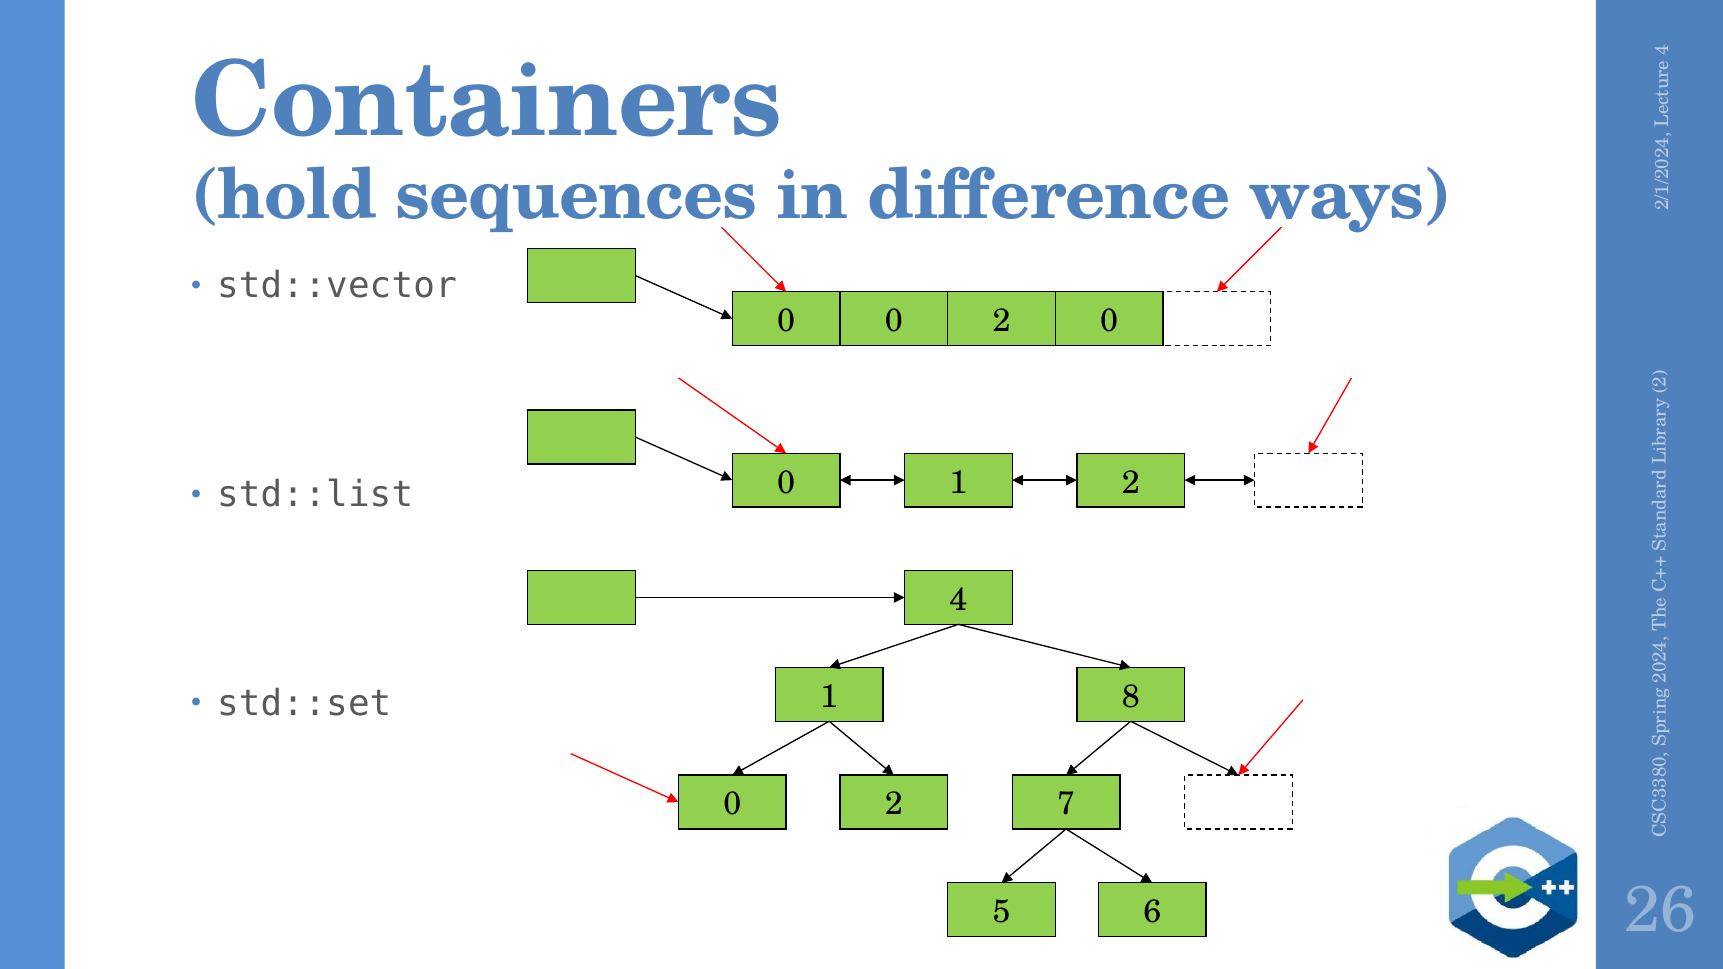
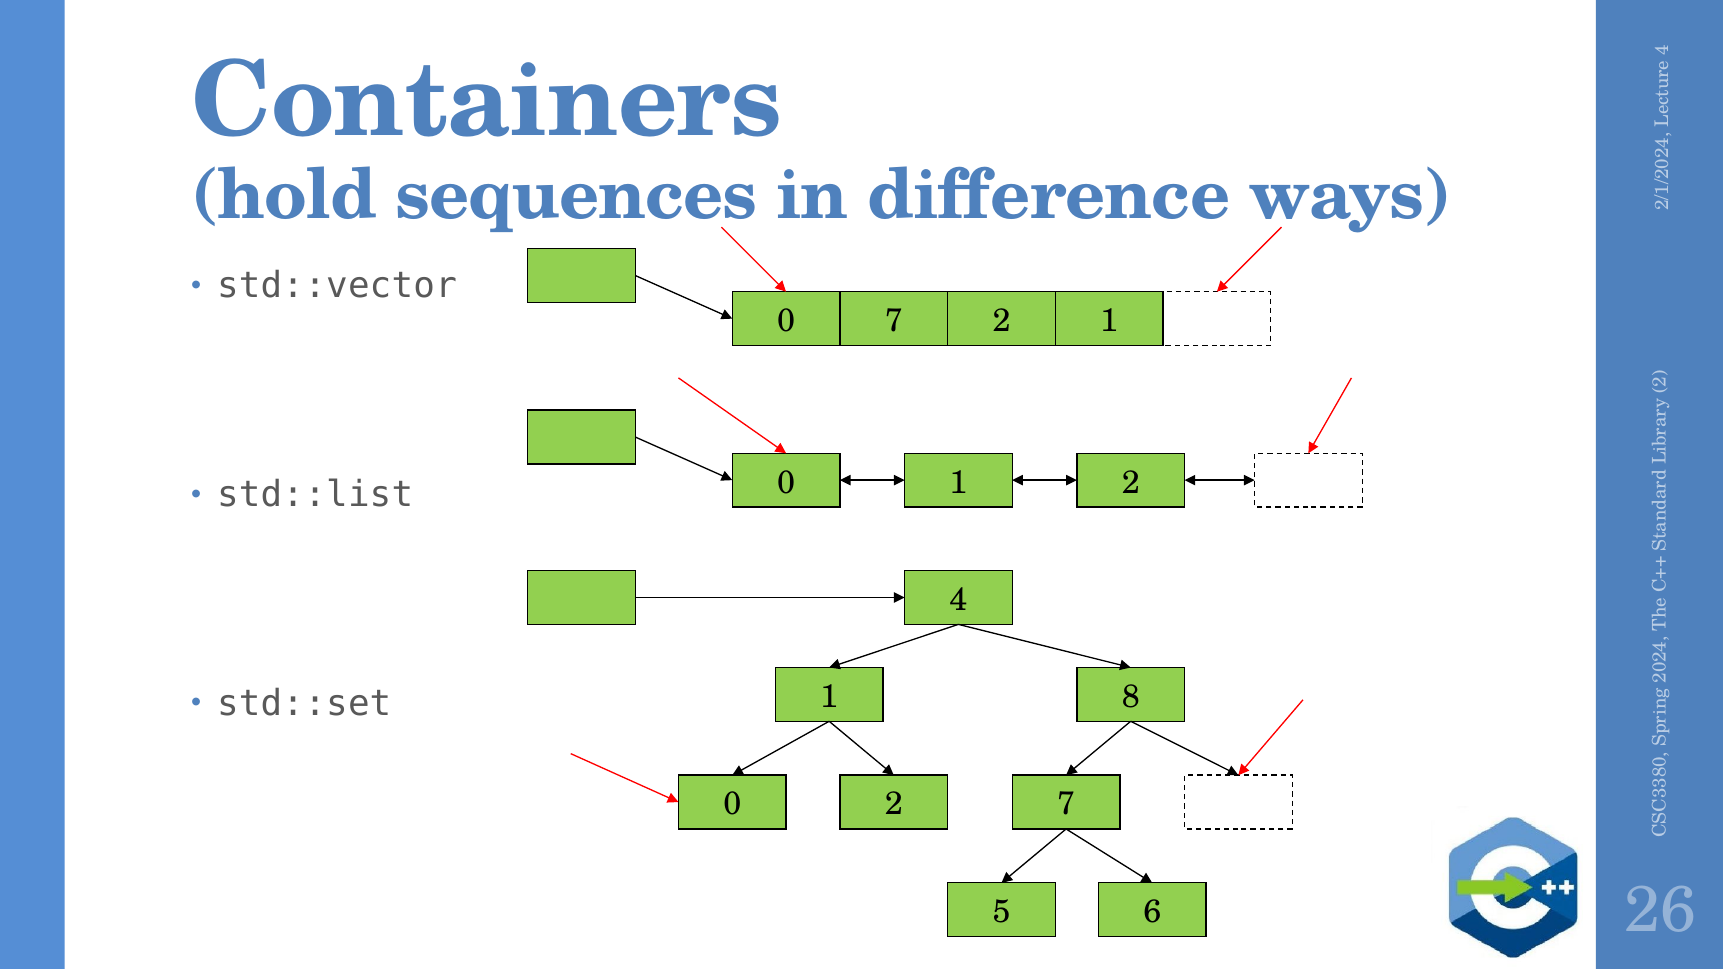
0 0: 0 -> 7
0 at (1109, 321): 0 -> 1
